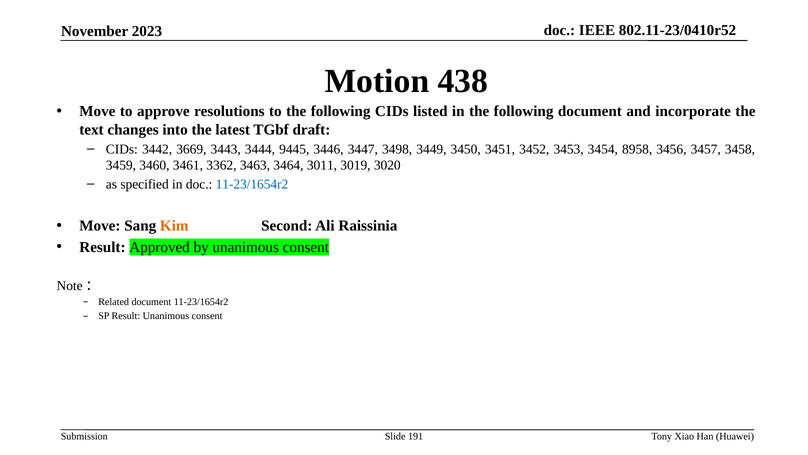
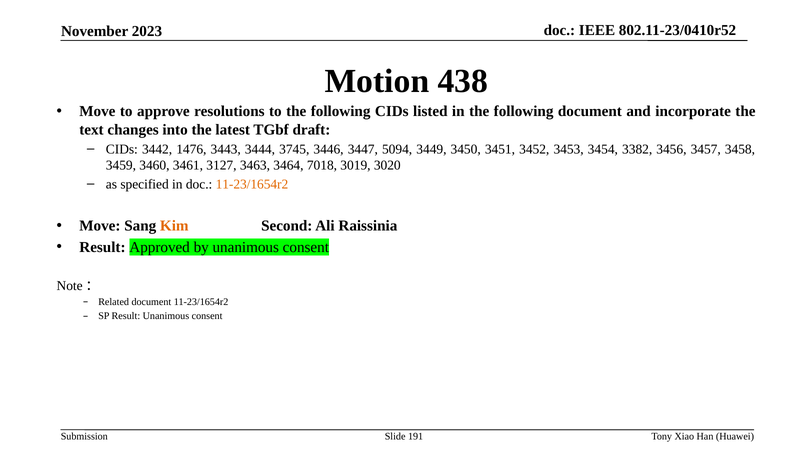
3669: 3669 -> 1476
9445: 9445 -> 3745
3498: 3498 -> 5094
8958: 8958 -> 3382
3362: 3362 -> 3127
3011: 3011 -> 7018
11-23/1654r2 at (252, 184) colour: blue -> orange
